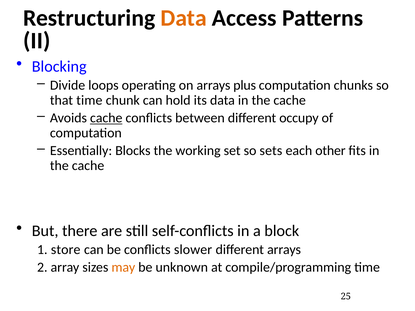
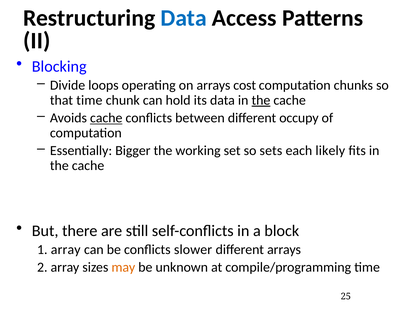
Data at (184, 18) colour: orange -> blue
plus: plus -> cost
the at (261, 100) underline: none -> present
Blocks: Blocks -> Bigger
other: other -> likely
1 store: store -> array
